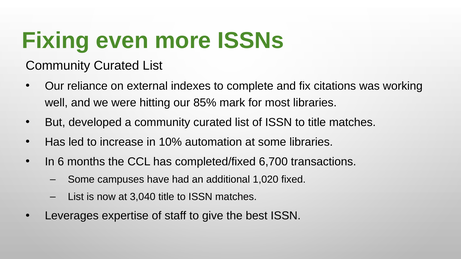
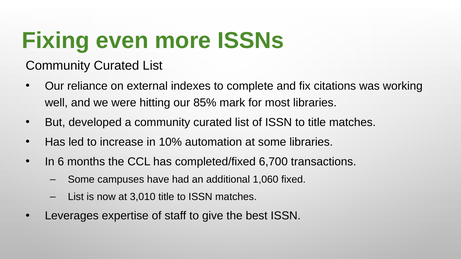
1,020: 1,020 -> 1,060
3,040: 3,040 -> 3,010
